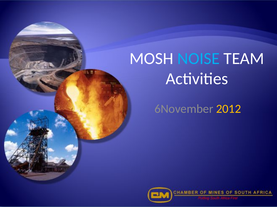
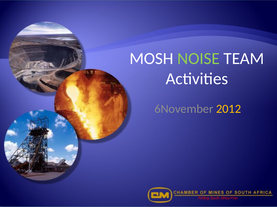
NOISE colour: light blue -> light green
